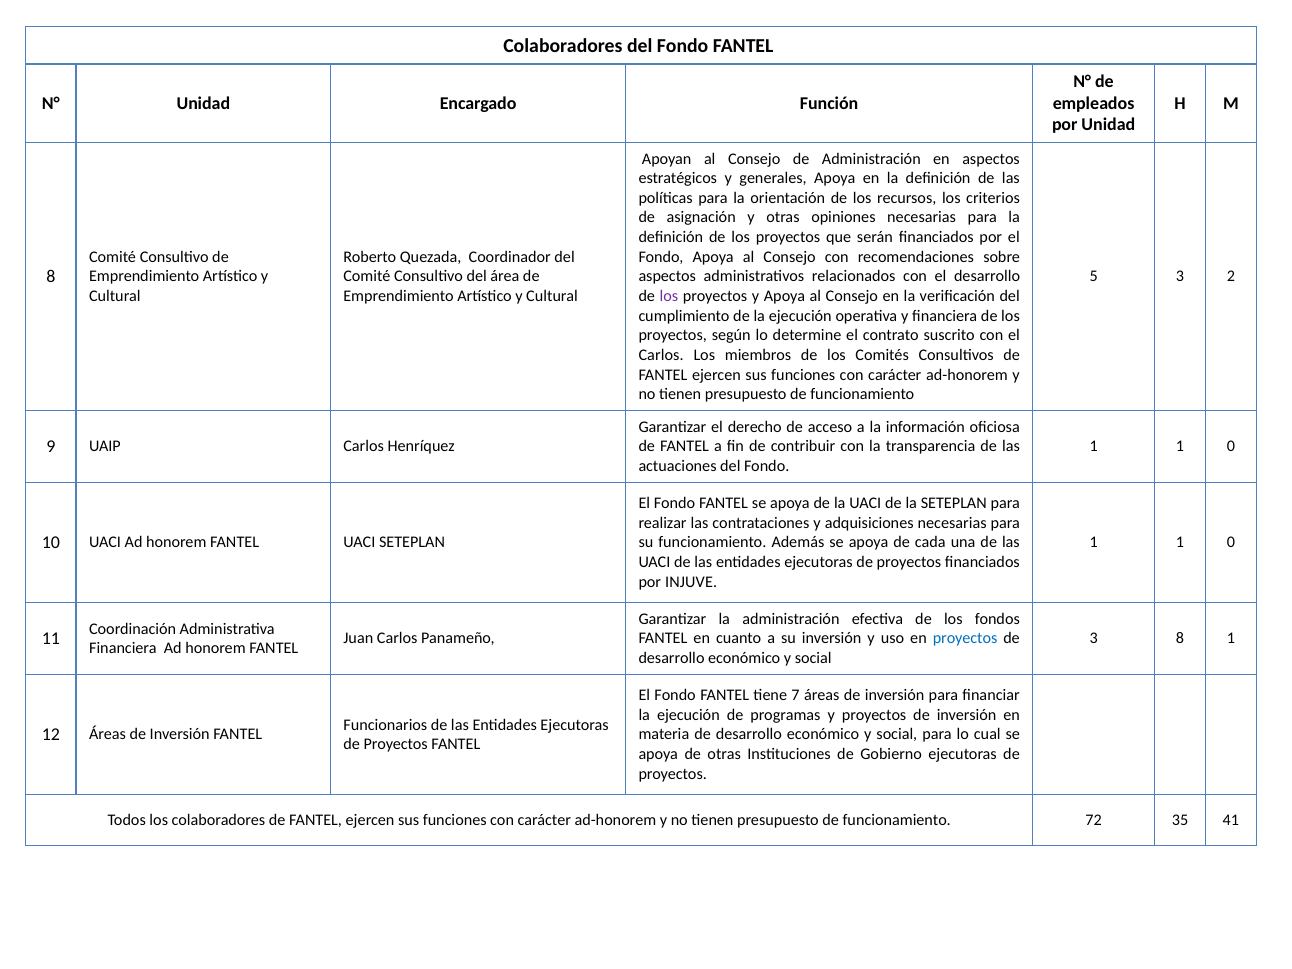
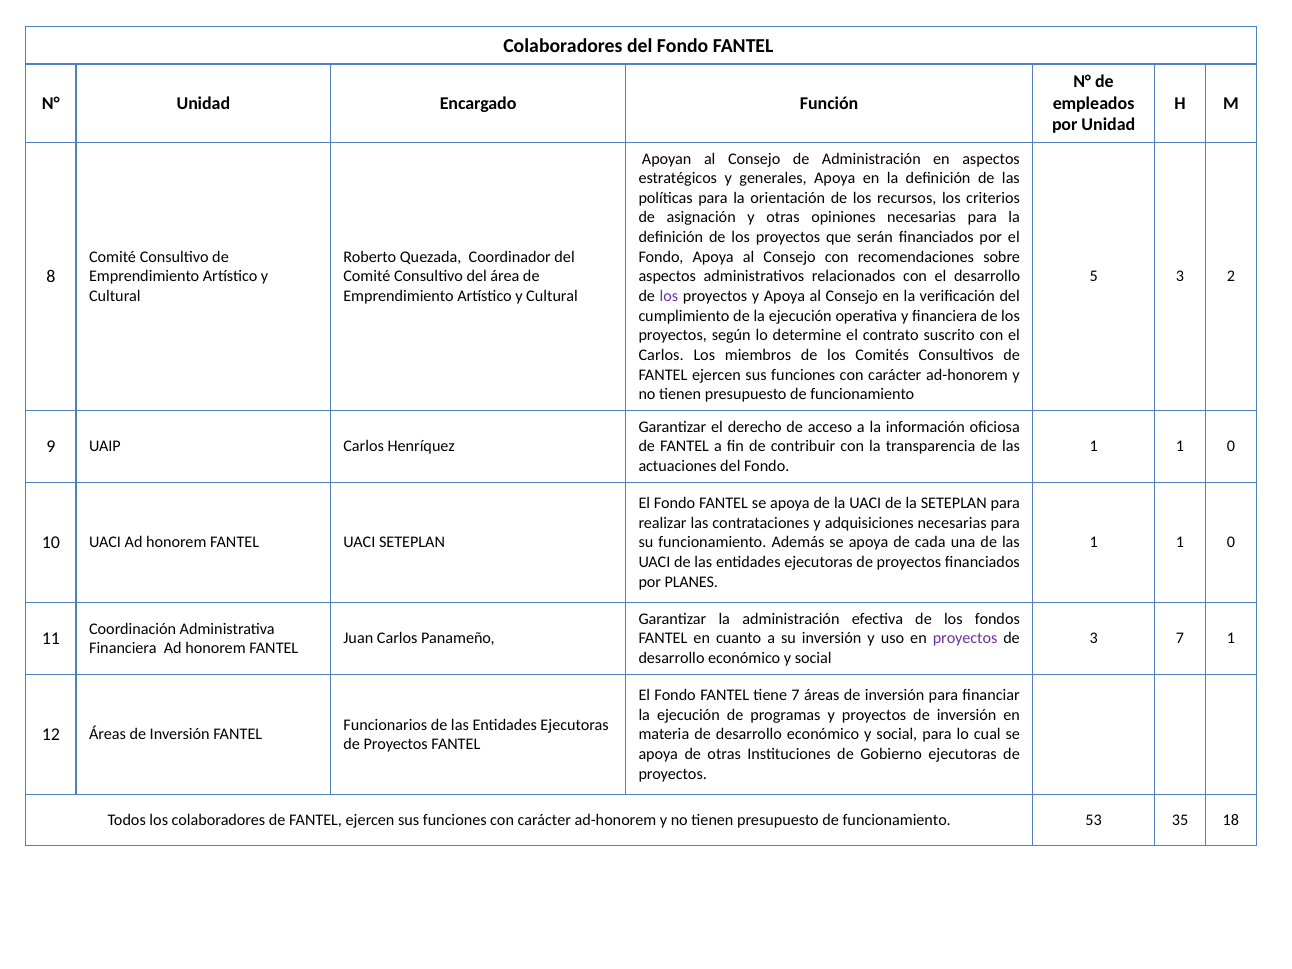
INJUVE: INJUVE -> PLANES
proyectos at (965, 639) colour: blue -> purple
3 8: 8 -> 7
72: 72 -> 53
41: 41 -> 18
